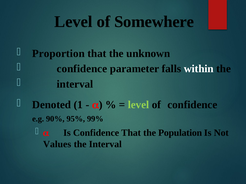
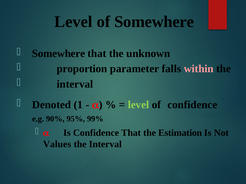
Proportion at (58, 54): Proportion -> Somewhere
confidence at (82, 69): confidence -> proportion
within colour: white -> pink
Population: Population -> Estimation
